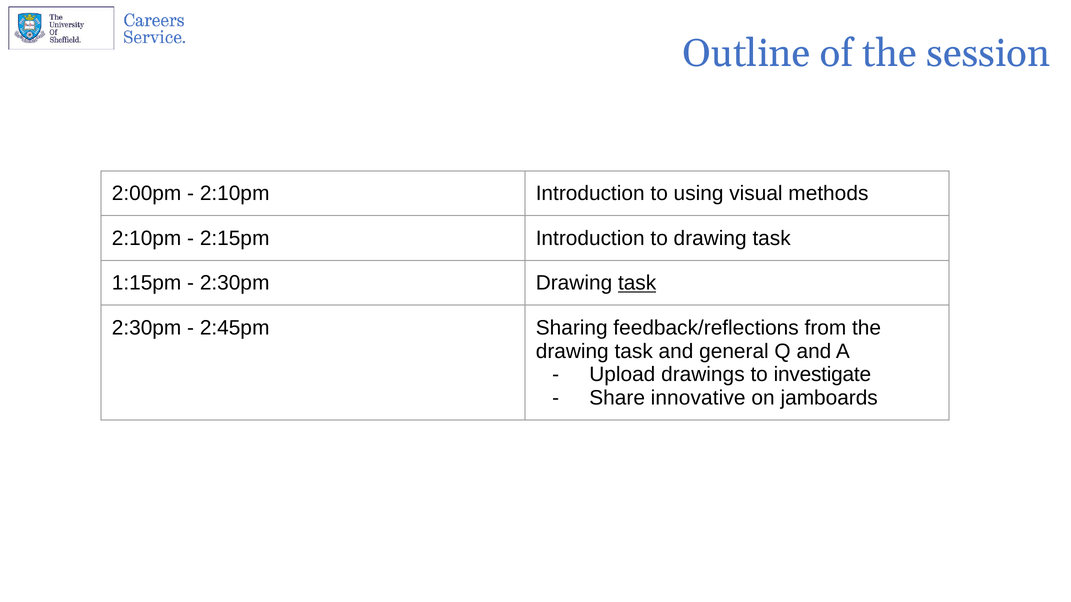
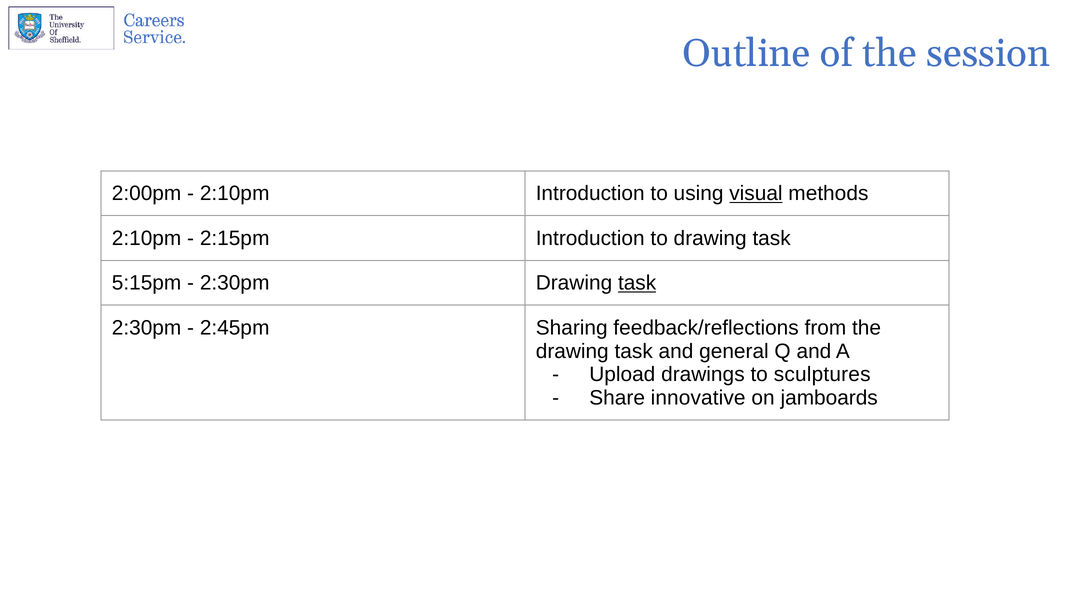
visual underline: none -> present
1:15pm: 1:15pm -> 5:15pm
investigate: investigate -> sculptures
